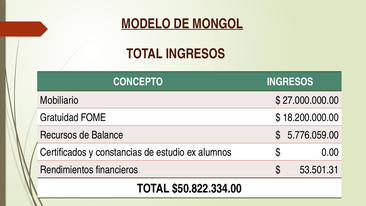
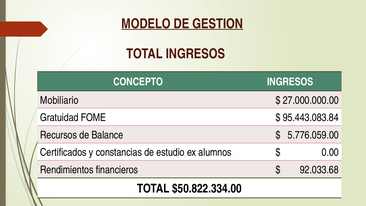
MONGOL: MONGOL -> GESTION
18.200.000.00: 18.200.000.00 -> 95.443.083.84
53.501.31: 53.501.31 -> 92.033.68
